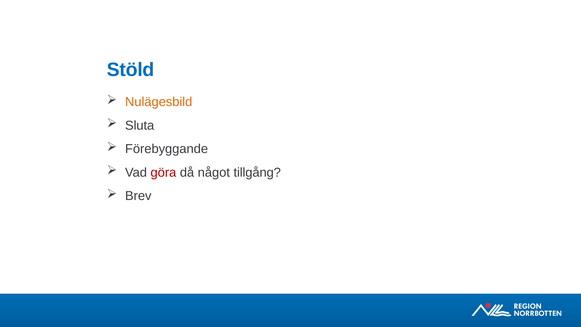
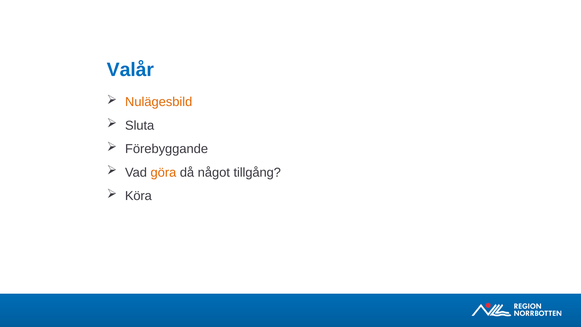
Stöld: Stöld -> Valår
göra colour: red -> orange
Brev: Brev -> Köra
